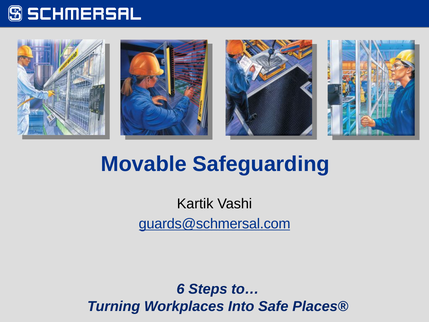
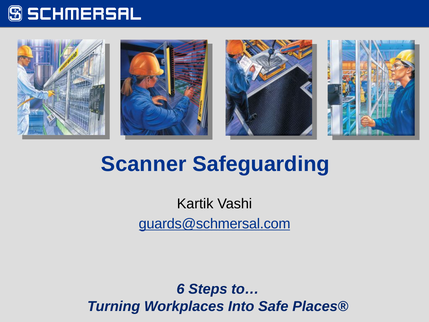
Movable: Movable -> Scanner
